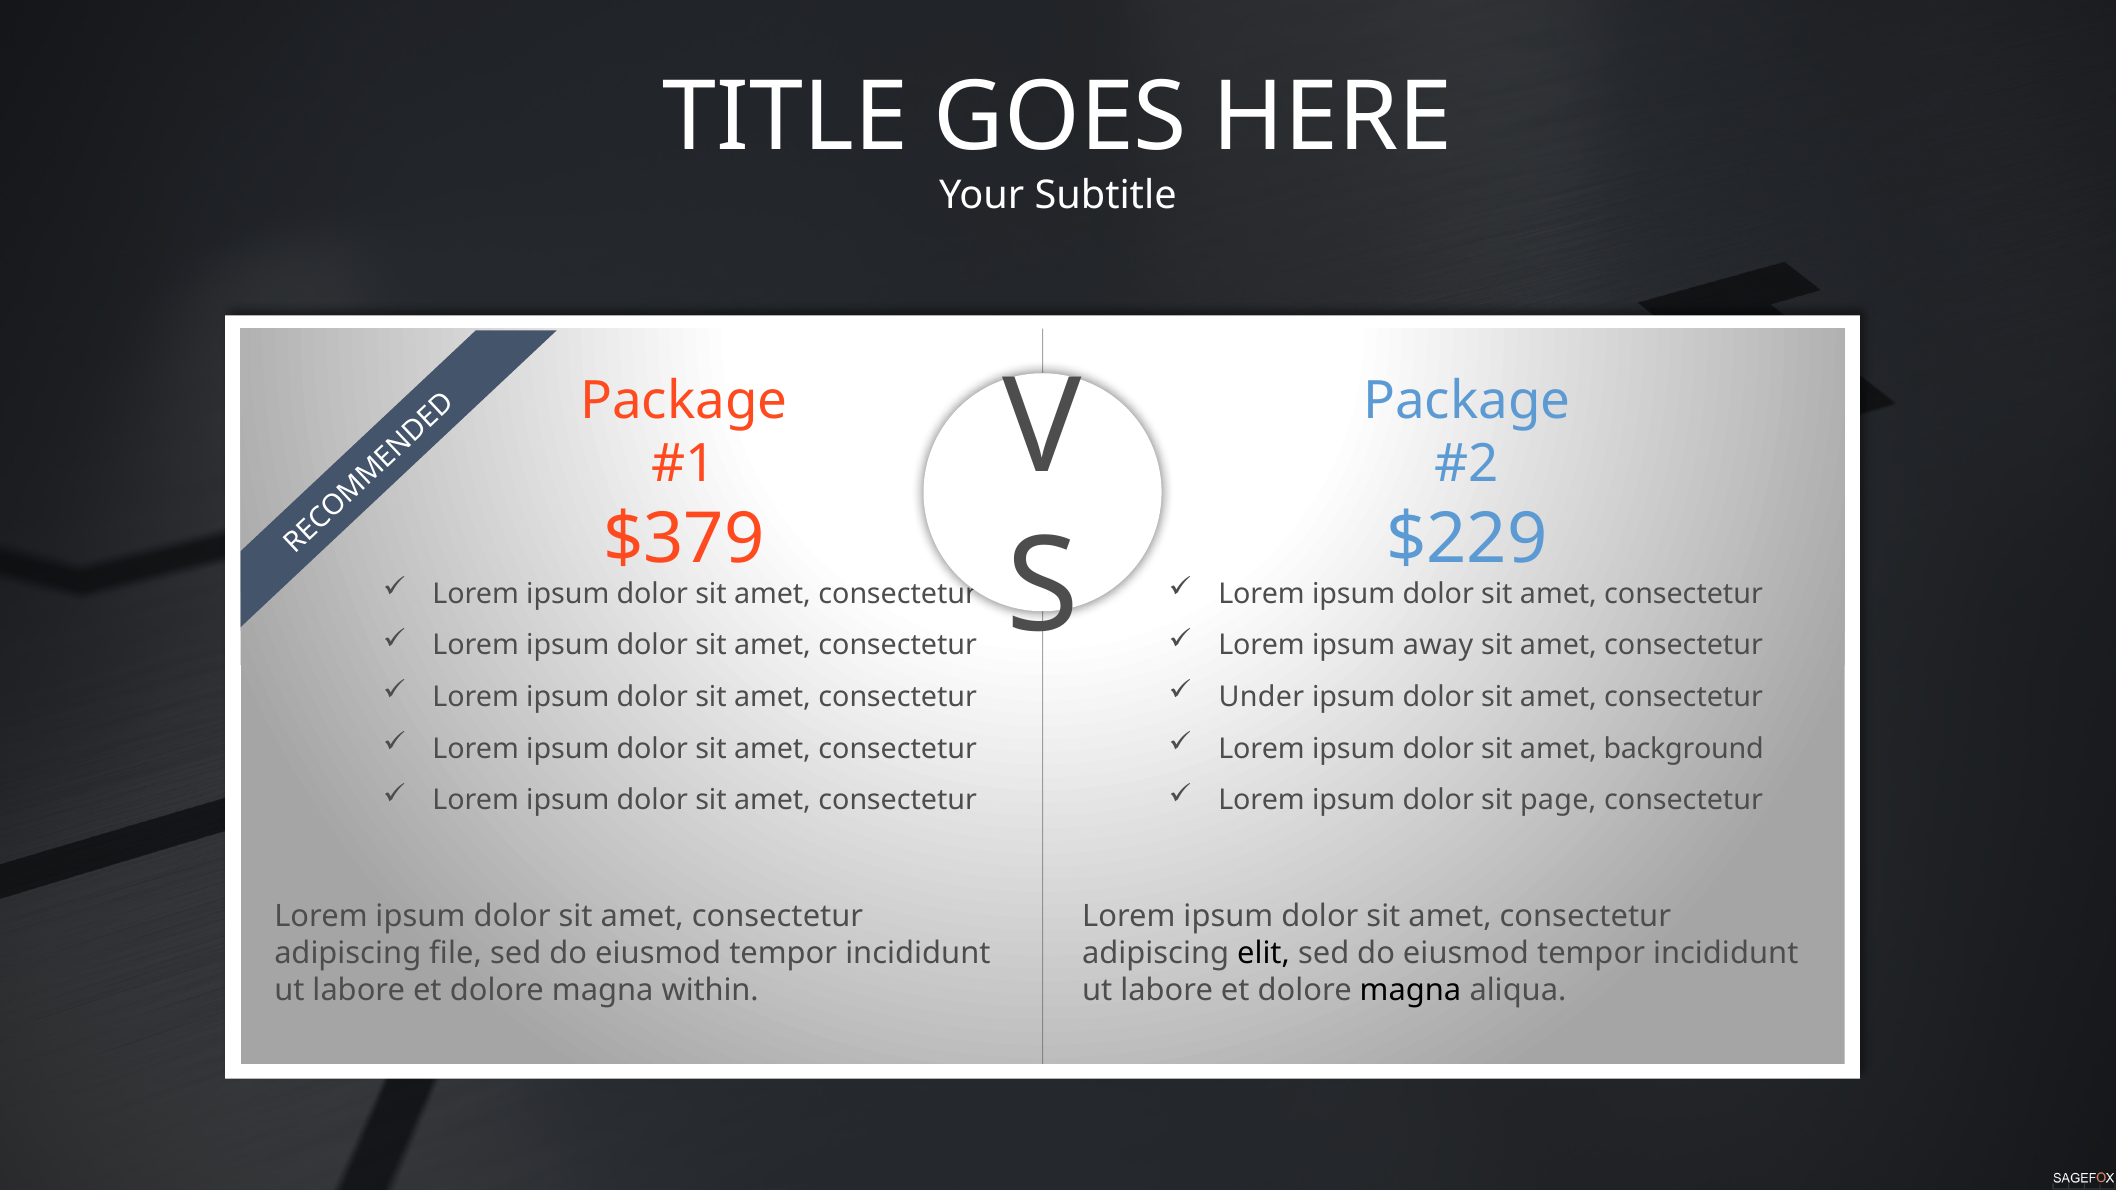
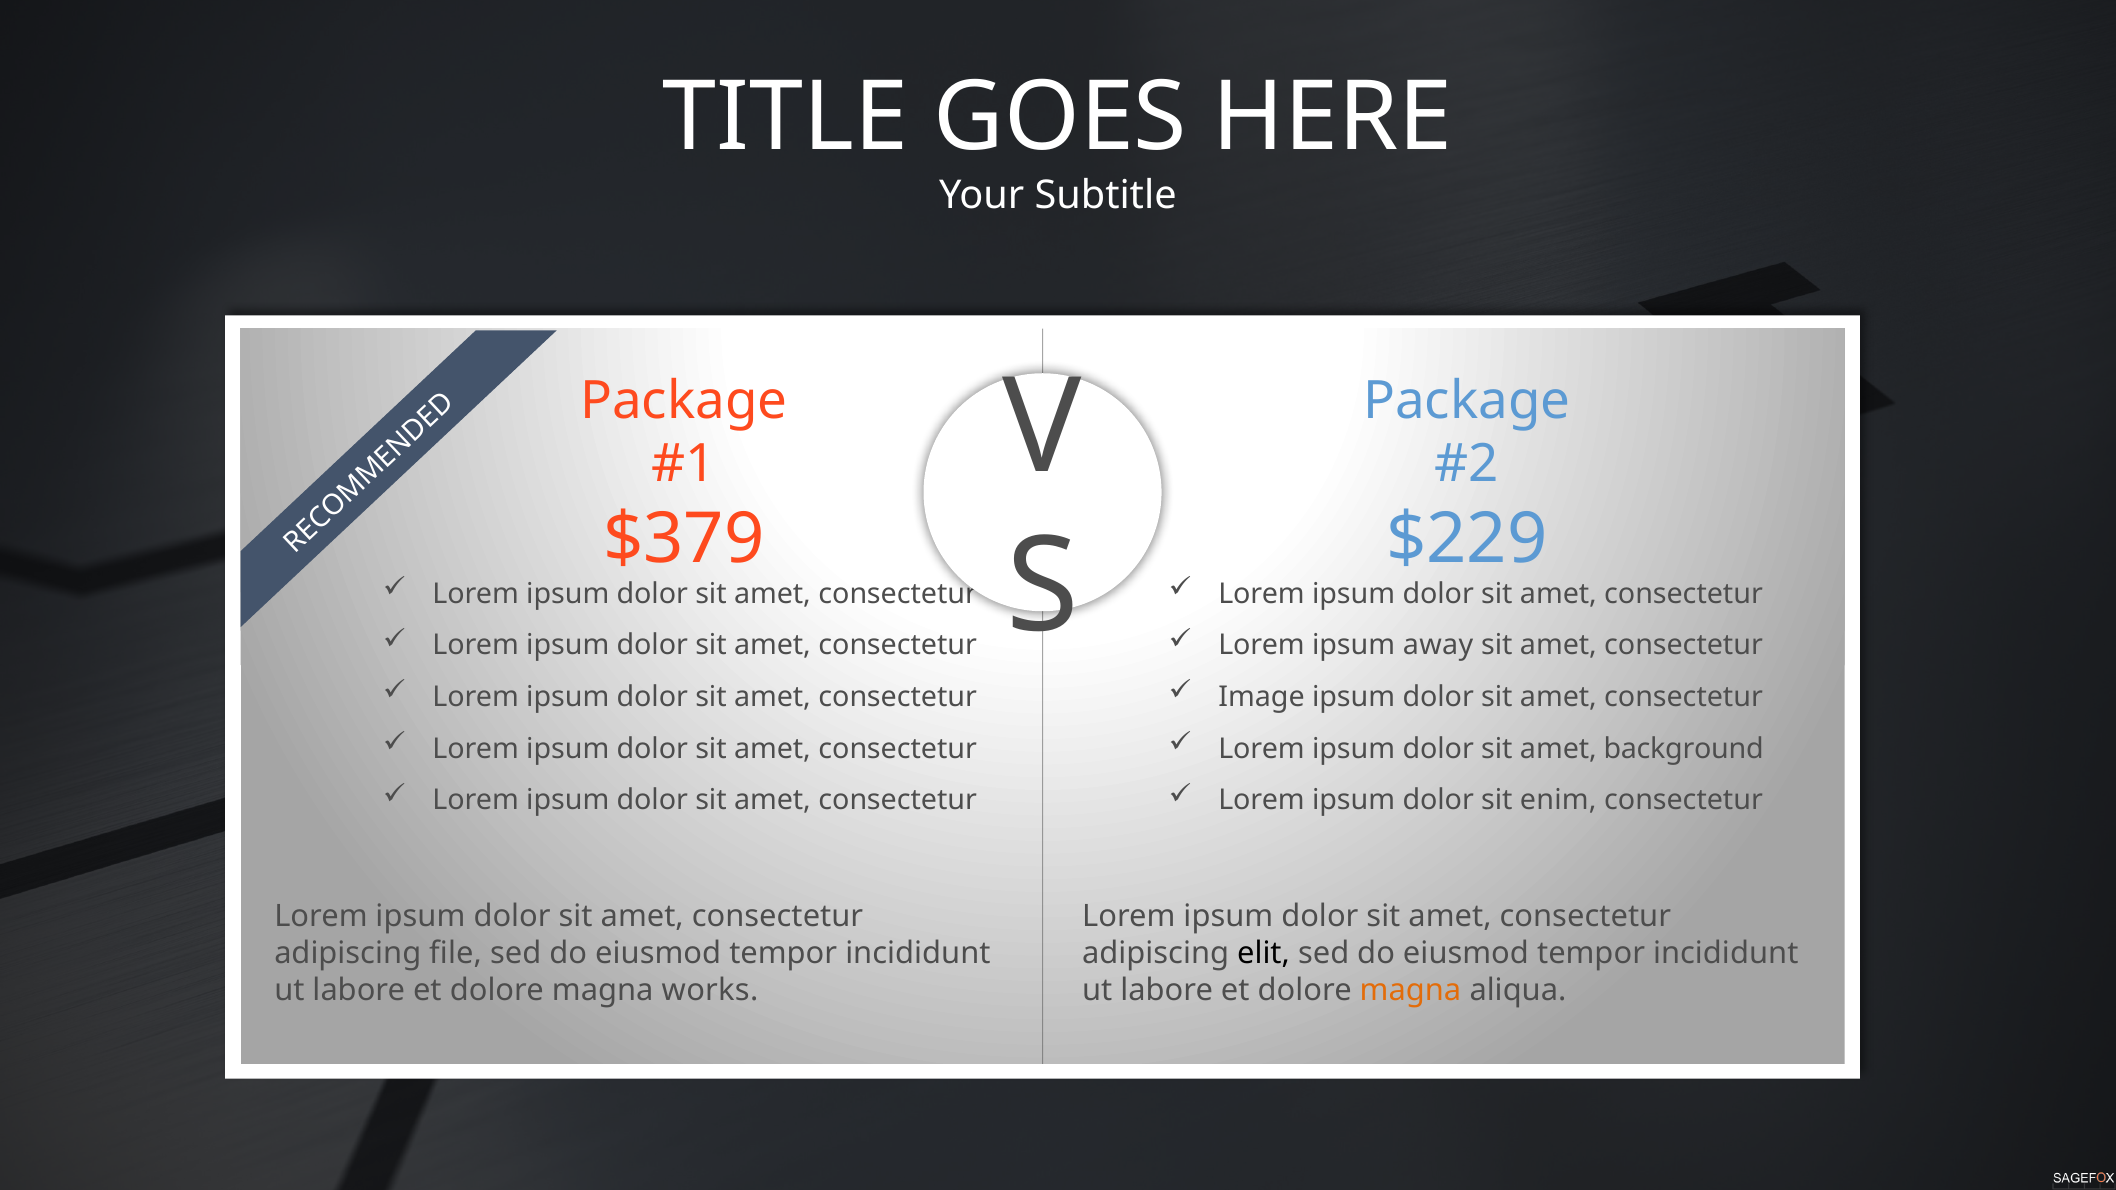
Under: Under -> Image
page: page -> enim
within: within -> works
magna at (1410, 991) colour: black -> orange
